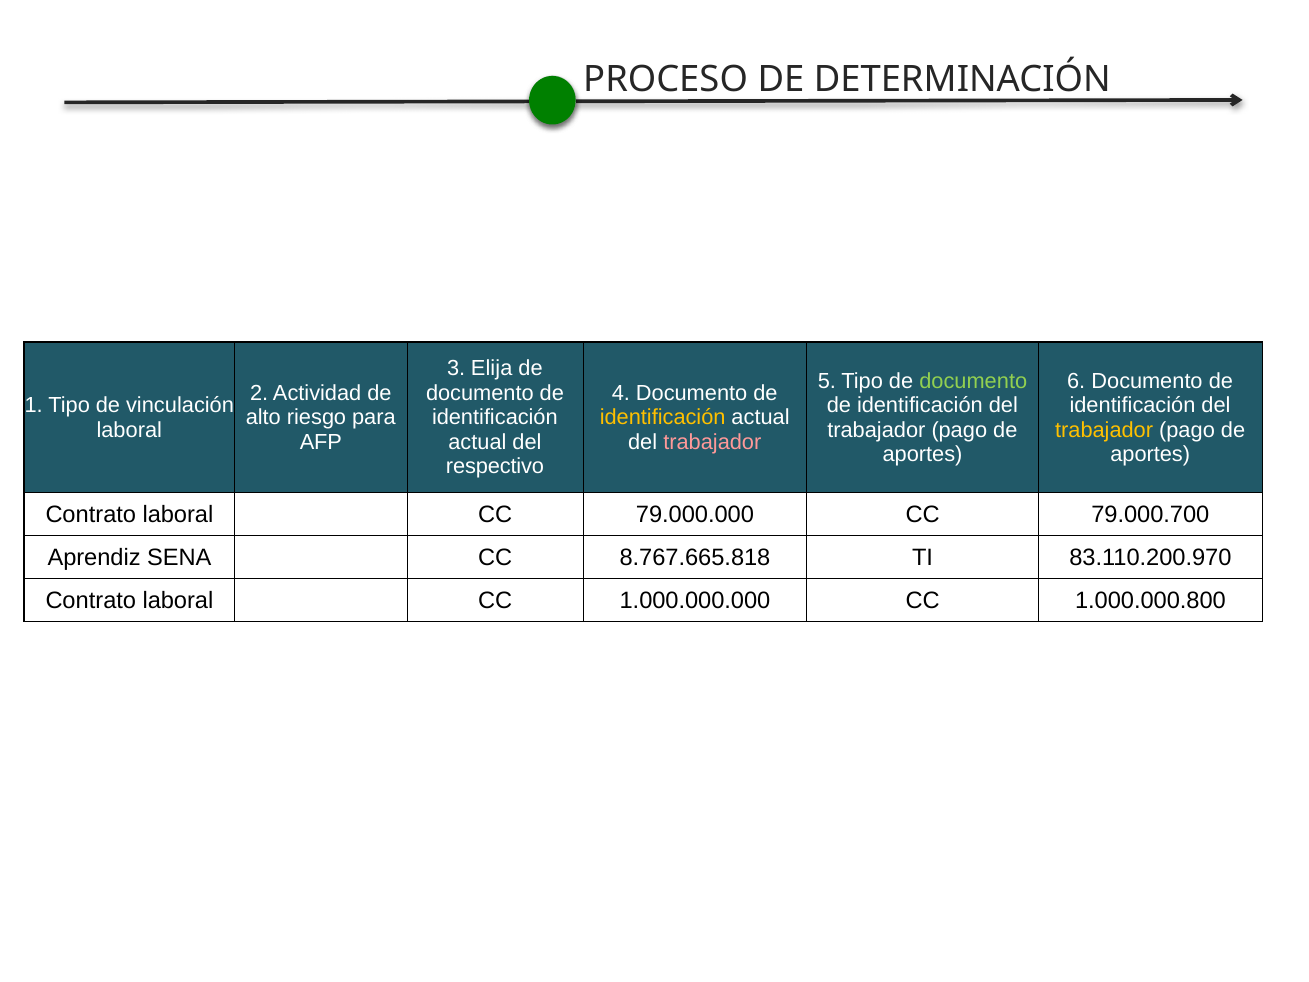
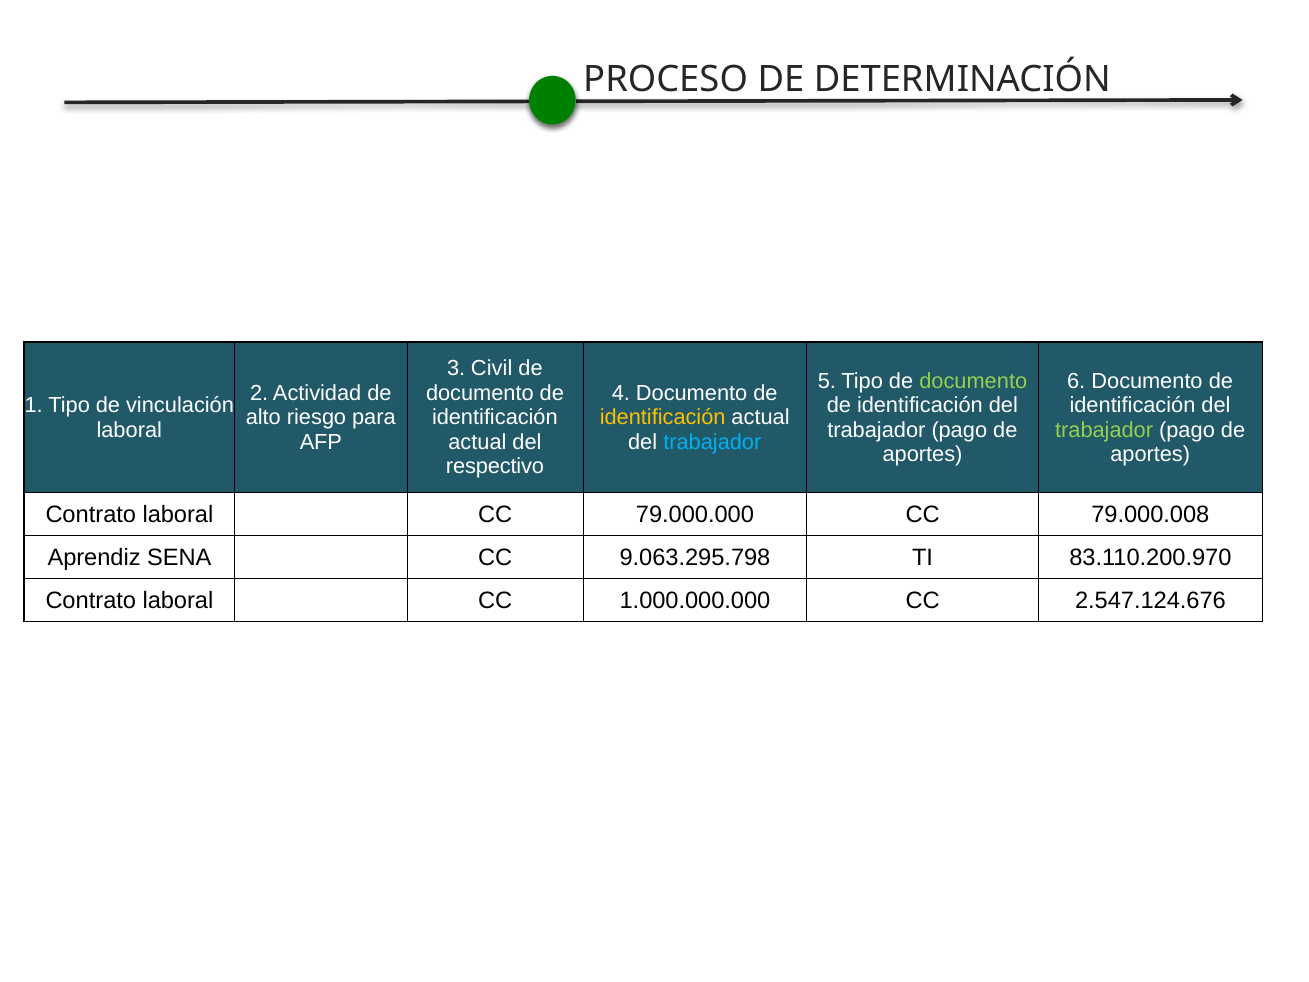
Elija: Elija -> Civil
trabajador at (1104, 430) colour: yellow -> light green
trabajador at (712, 442) colour: pink -> light blue
79.000.700: 79.000.700 -> 79.000.008
8.767.665.818: 8.767.665.818 -> 9.063.295.798
1.000.000.800: 1.000.000.800 -> 2.547.124.676
